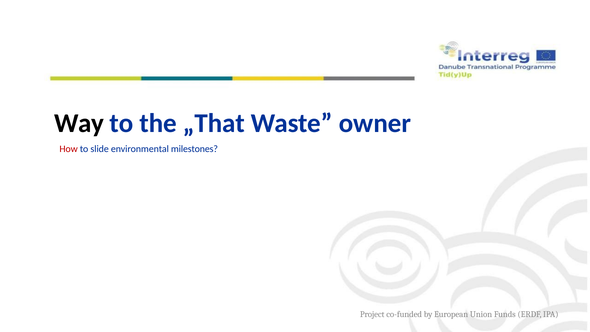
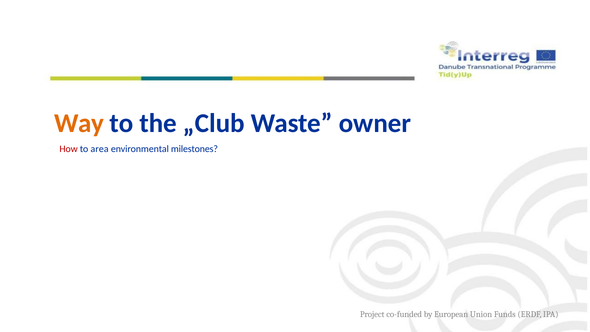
Way colour: black -> orange
„That: „That -> „Club
slide: slide -> area
